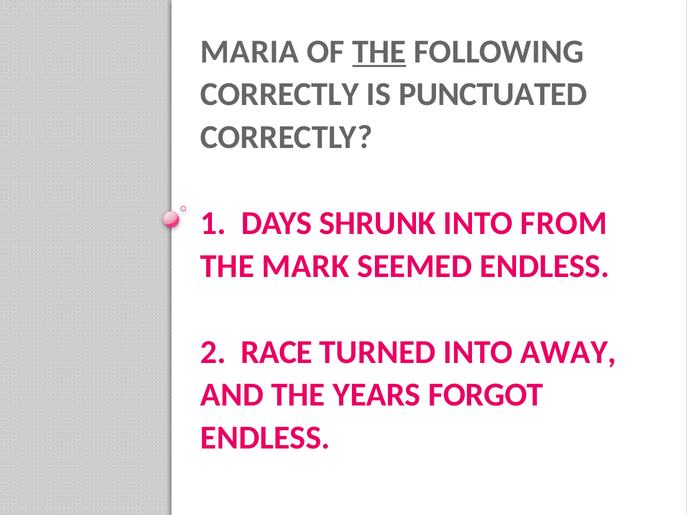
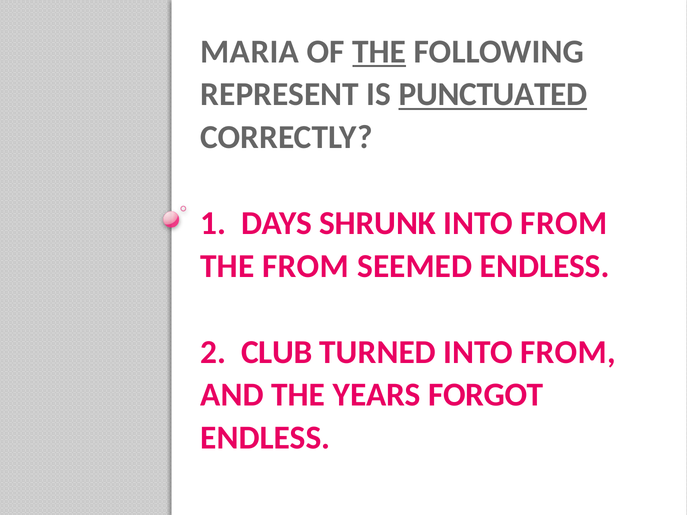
CORRECTLY at (280, 94): CORRECTLY -> REPRESENT
PUNCTUATED underline: none -> present
THE MARK: MARK -> FROM
RACE: RACE -> CLUB
TURNED INTO AWAY: AWAY -> FROM
